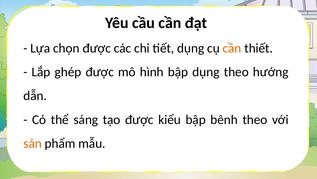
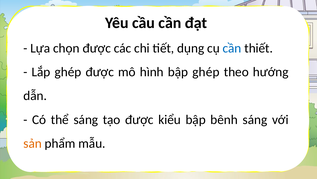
cần at (232, 48) colour: orange -> blue
bập dụng: dụng -> ghép
bênh theo: theo -> sáng
